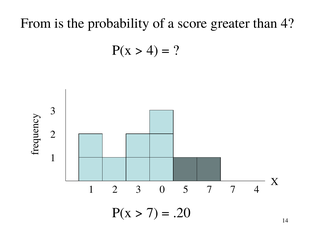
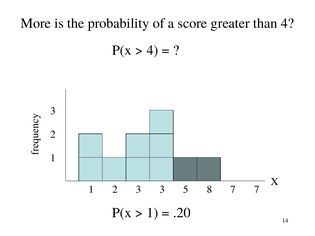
From: From -> More
3 0: 0 -> 3
5 7: 7 -> 8
7 4: 4 -> 7
7 at (152, 213): 7 -> 1
